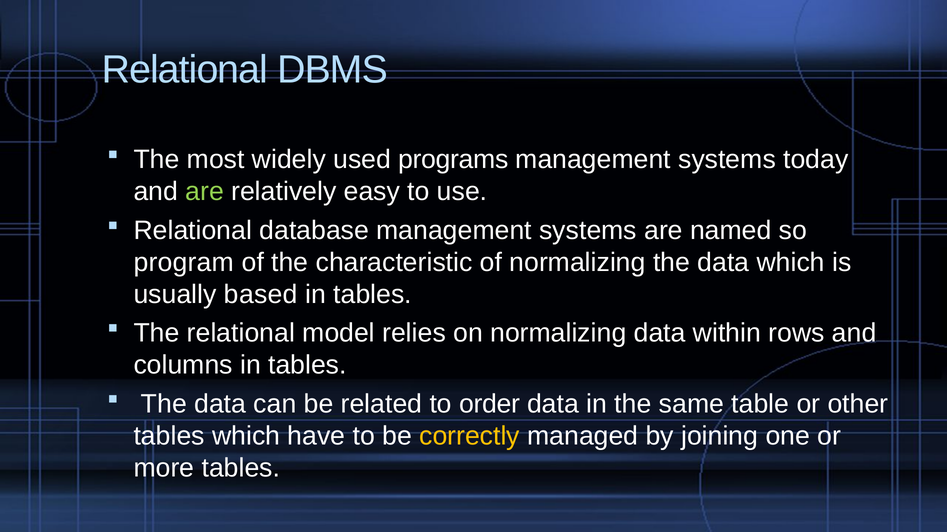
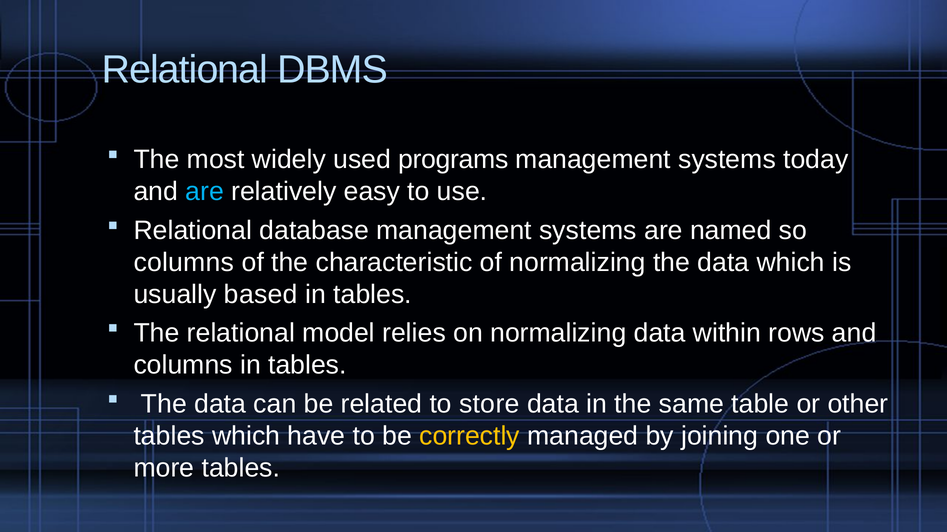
are at (205, 192) colour: light green -> light blue
program at (184, 263): program -> columns
order: order -> store
